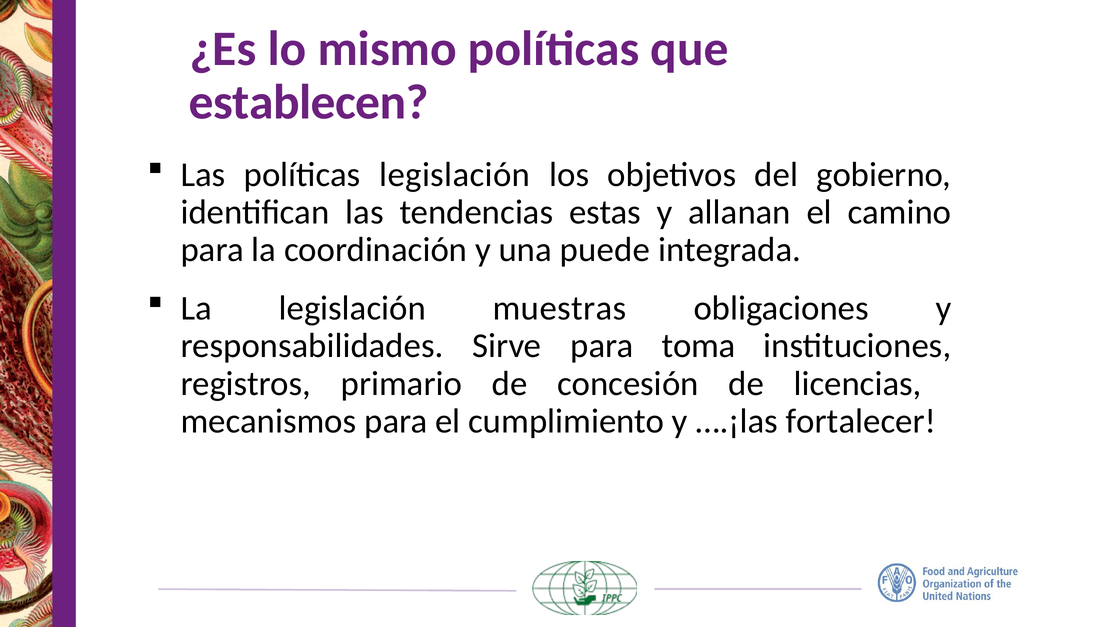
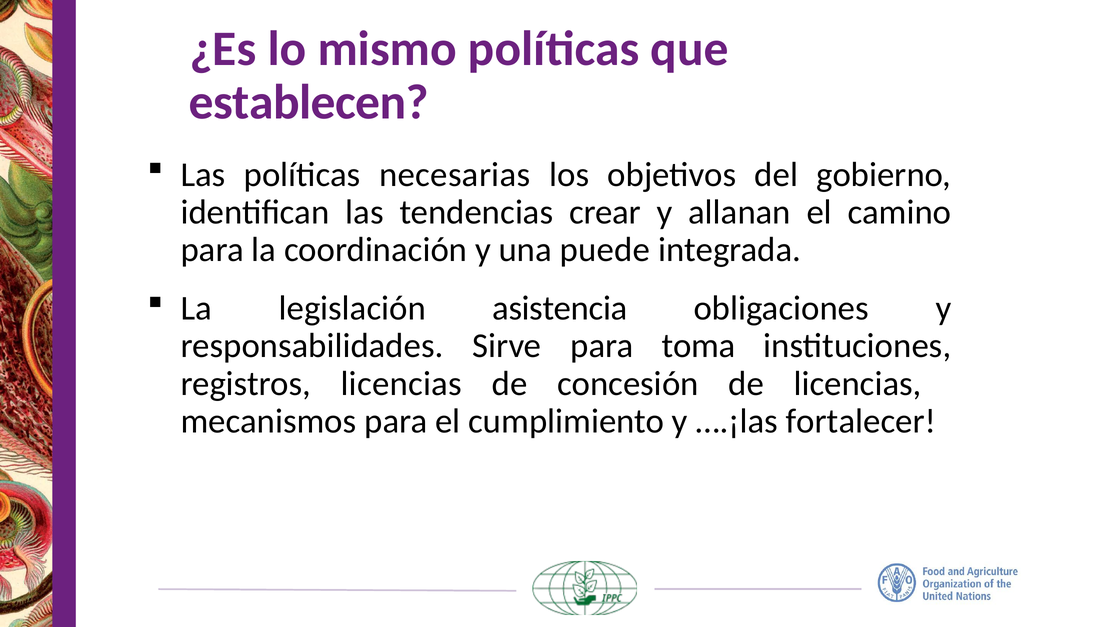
políticas legislación: legislación -> necesarias
estas: estas -> crear
muestras: muestras -> asistencia
registros primario: primario -> licencias
